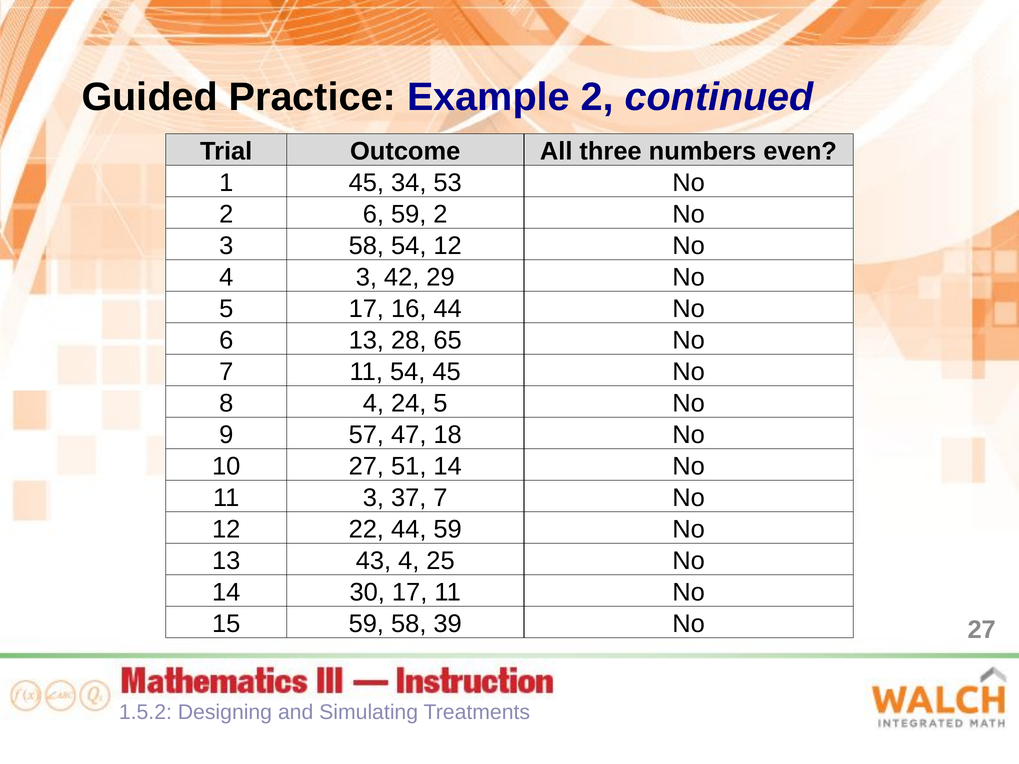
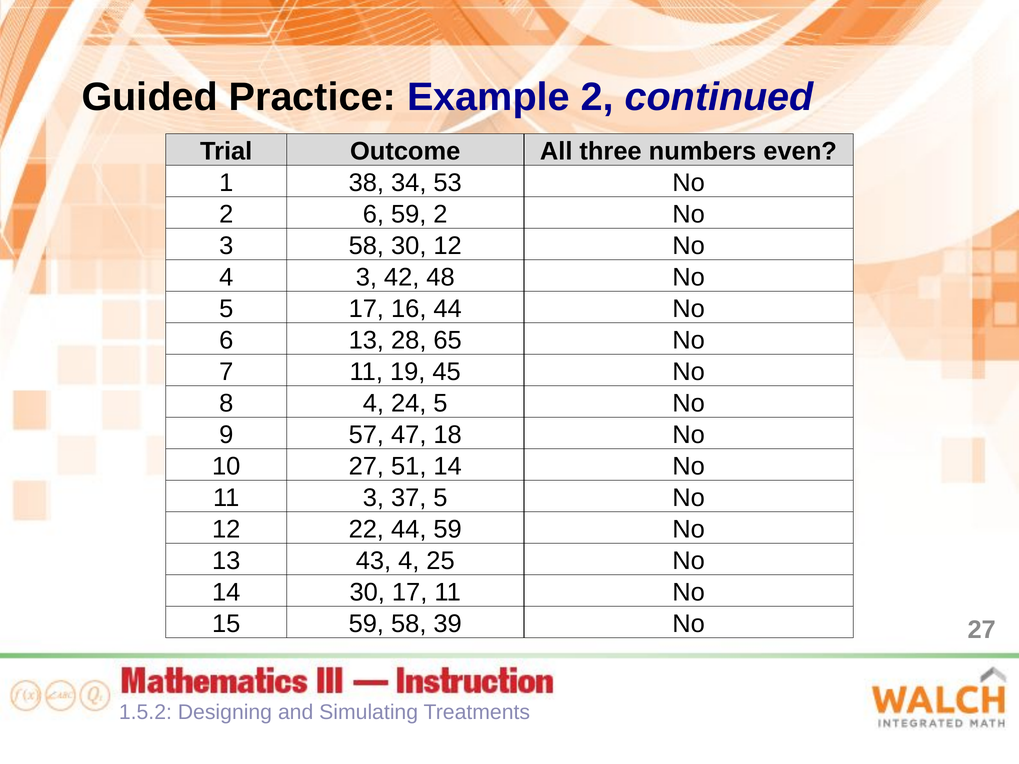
1 45: 45 -> 38
58 54: 54 -> 30
29: 29 -> 48
11 54: 54 -> 19
37 7: 7 -> 5
